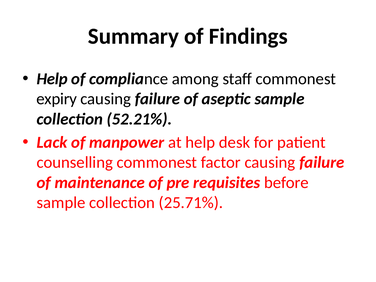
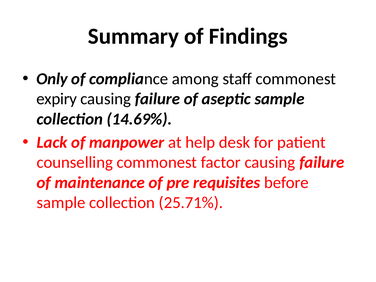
Help at (52, 79): Help -> Only
52.21%: 52.21% -> 14.69%
